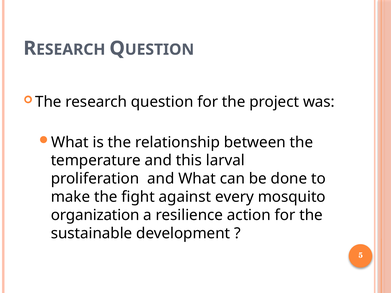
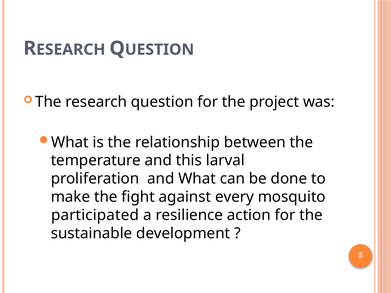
organization: organization -> participated
